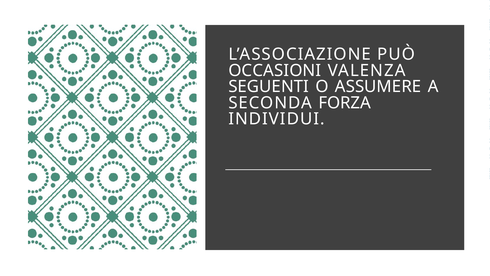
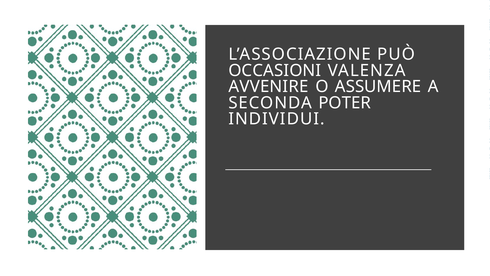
SEGUENTI: SEGUENTI -> AVVENIRE
FORZA: FORZA -> POTER
